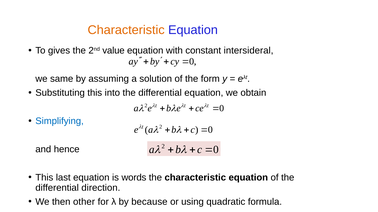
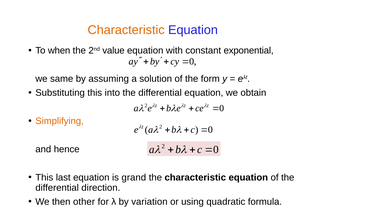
gives: gives -> when
intersideral: intersideral -> exponential
Simplifying colour: blue -> orange
words: words -> grand
because: because -> variation
